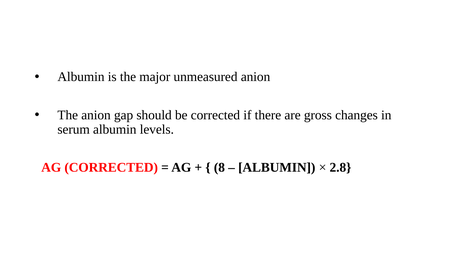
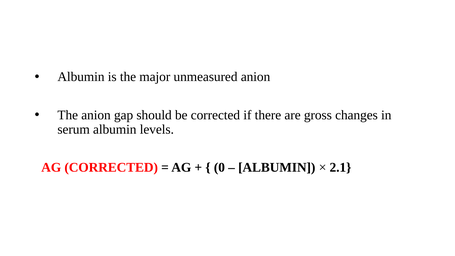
8: 8 -> 0
2.8: 2.8 -> 2.1
